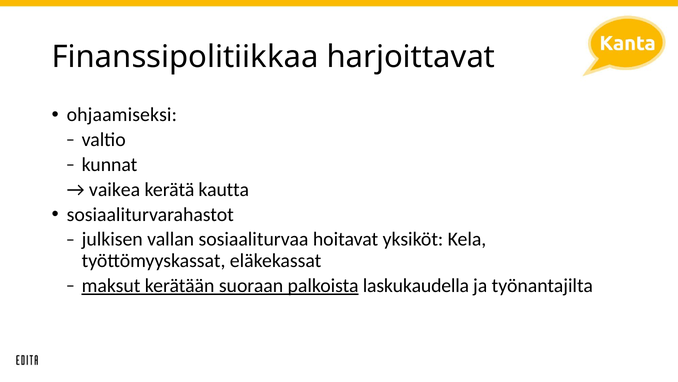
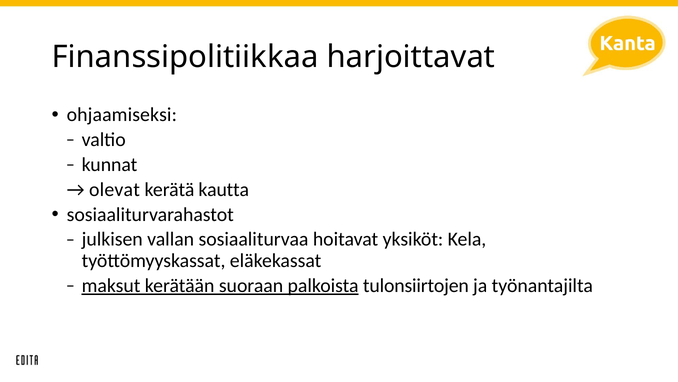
vaikea: vaikea -> olevat
laskukaudella: laskukaudella -> tulonsiirtojen
